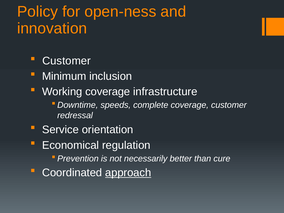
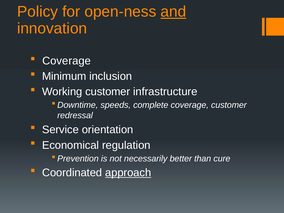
and underline: none -> present
Customer at (67, 61): Customer -> Coverage
Working coverage: coverage -> customer
